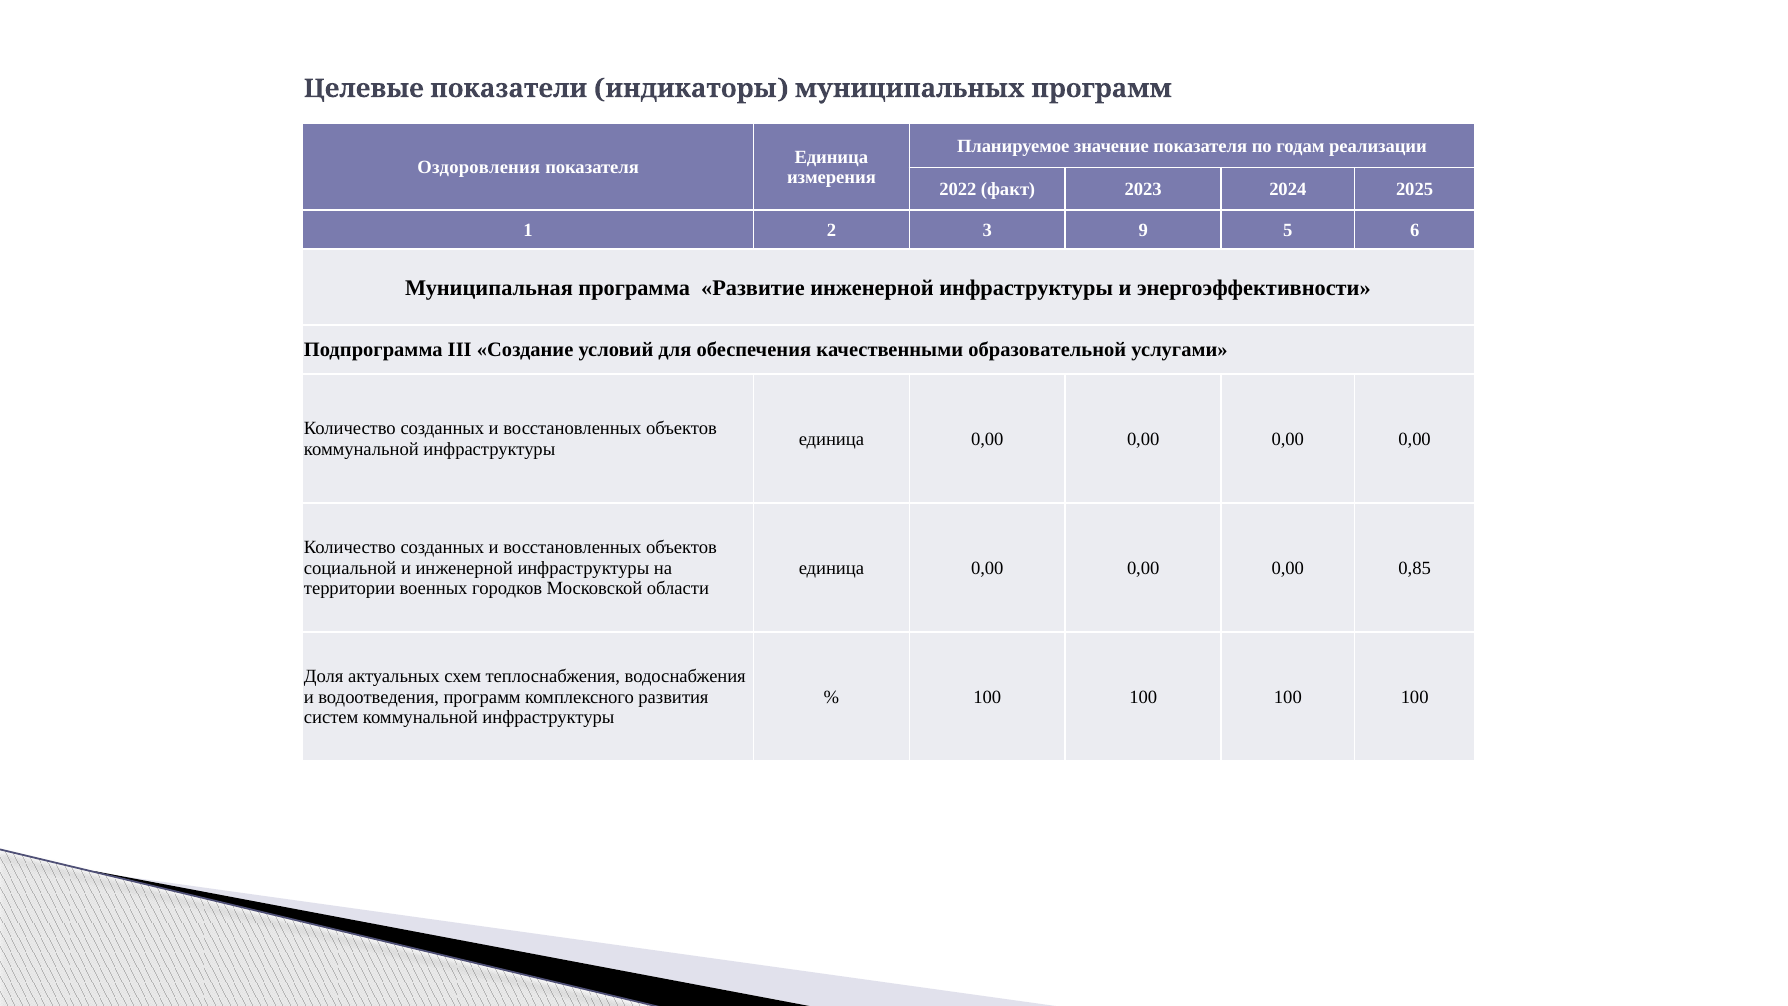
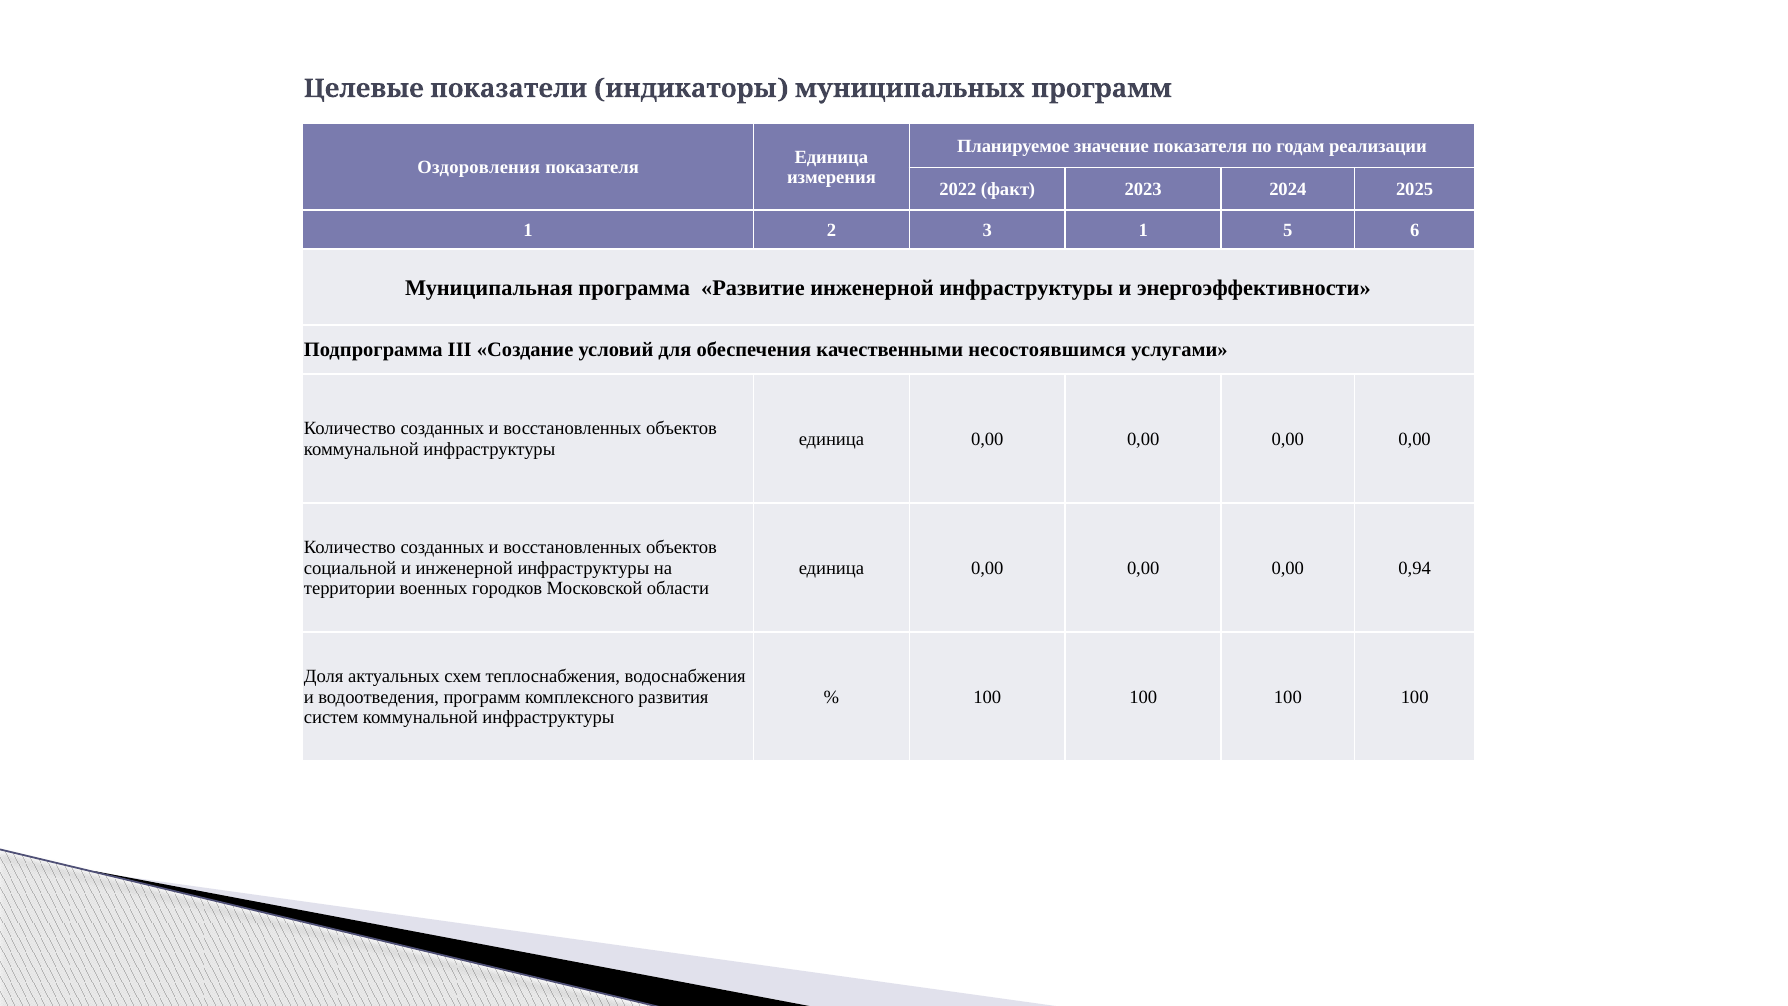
3 9: 9 -> 1
образовательной: образовательной -> несостоявшимся
0,85: 0,85 -> 0,94
